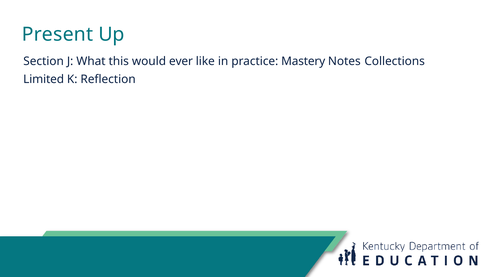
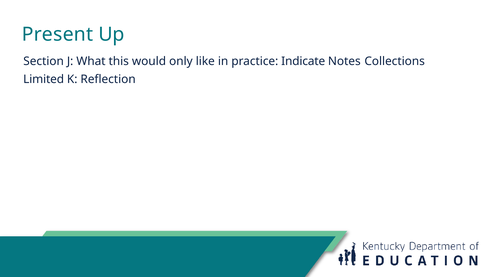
ever: ever -> only
Mastery: Mastery -> Indicate
